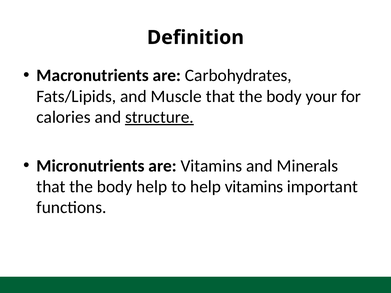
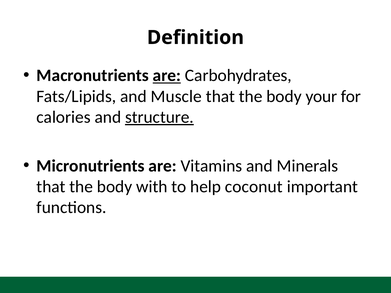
are at (167, 76) underline: none -> present
body help: help -> with
help vitamins: vitamins -> coconut
